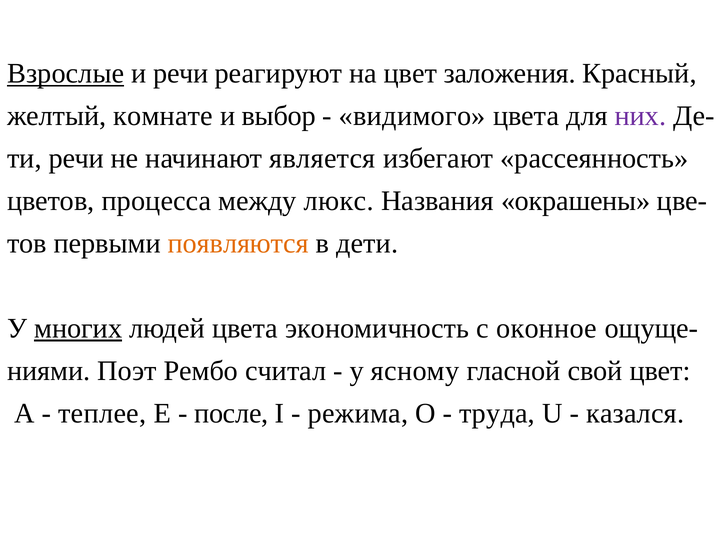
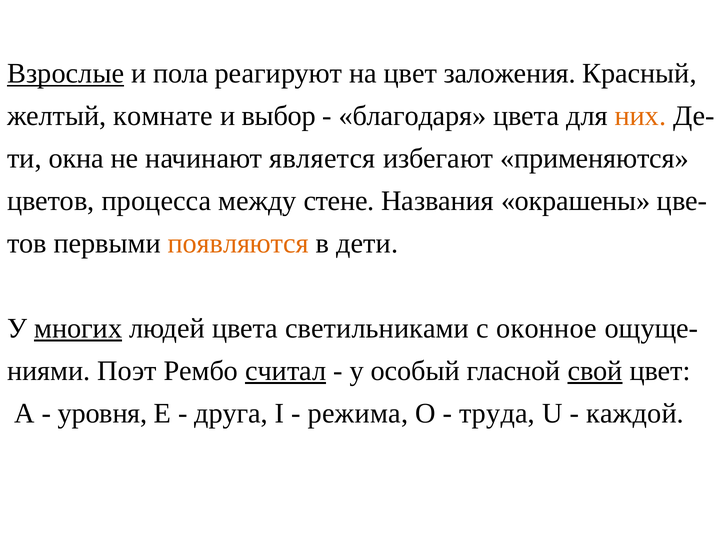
и речи: речи -> пола
видимого: видимого -> благодаря
них colour: purple -> orange
речи at (76, 158): речи -> окна
рассеянность: рассеянность -> применяются
люкс: люкс -> стене
экономичность: экономичность -> светильниками
считал underline: none -> present
ясному: ясному -> особый
свой underline: none -> present
теплее: теплее -> уровня
после: после -> друга
казался: казался -> каждой
